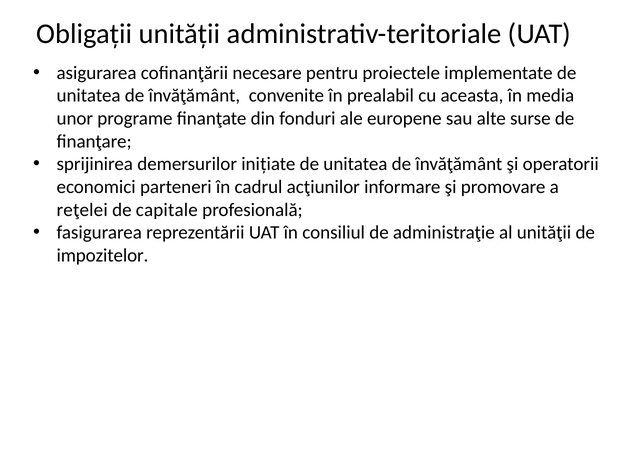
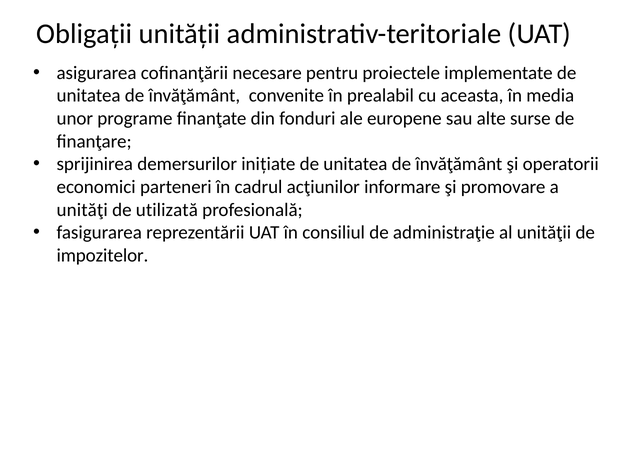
reţelei: reţelei -> unităţi
capitale: capitale -> utilizată
